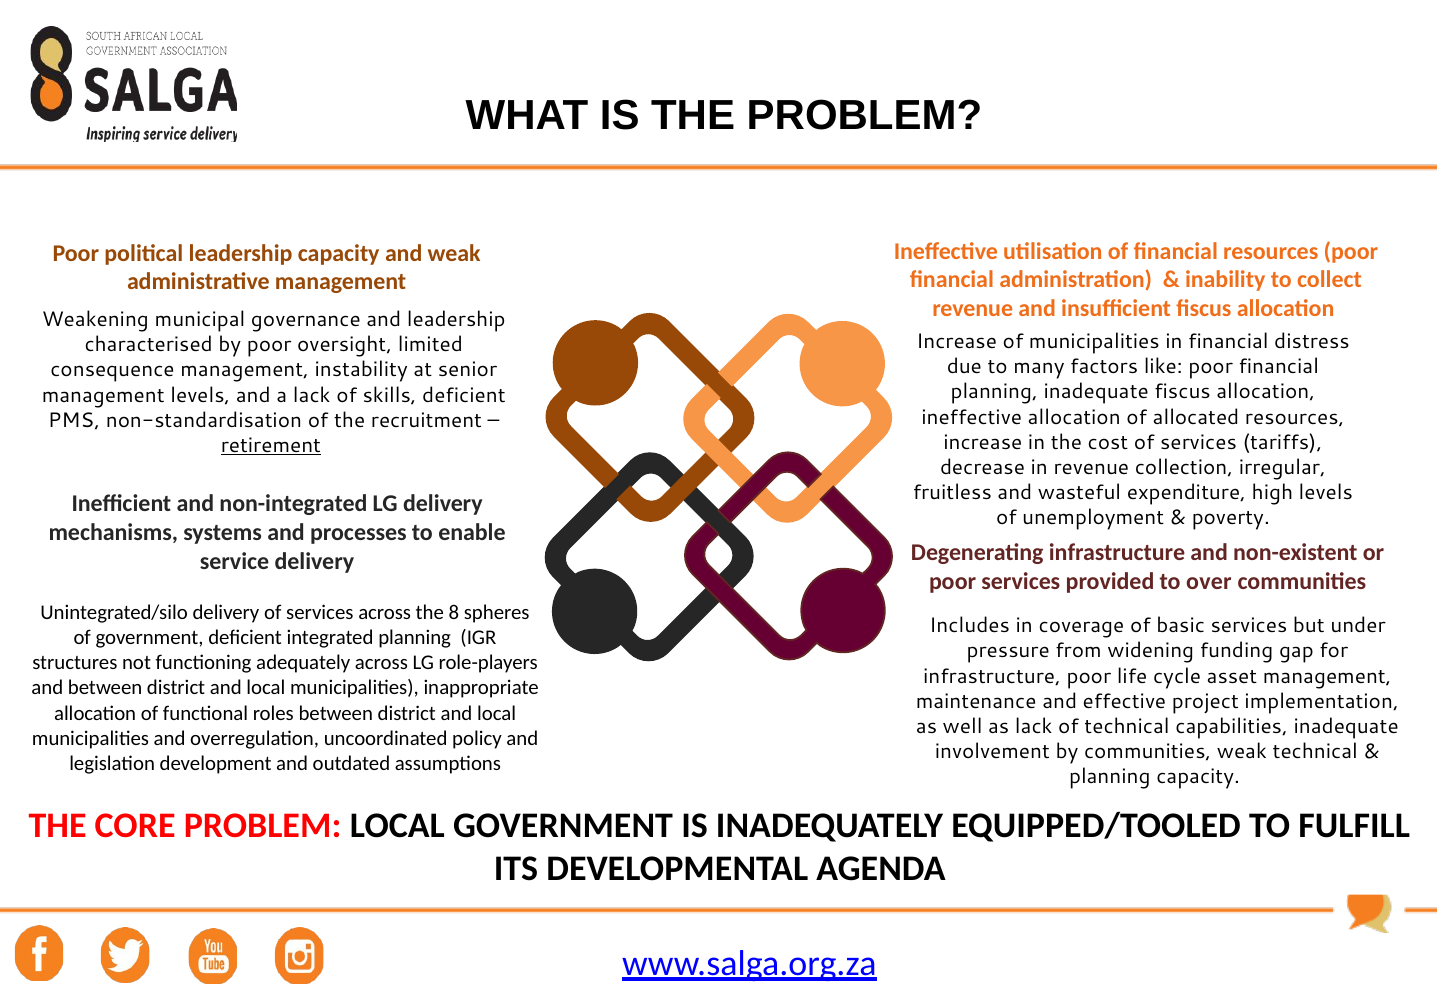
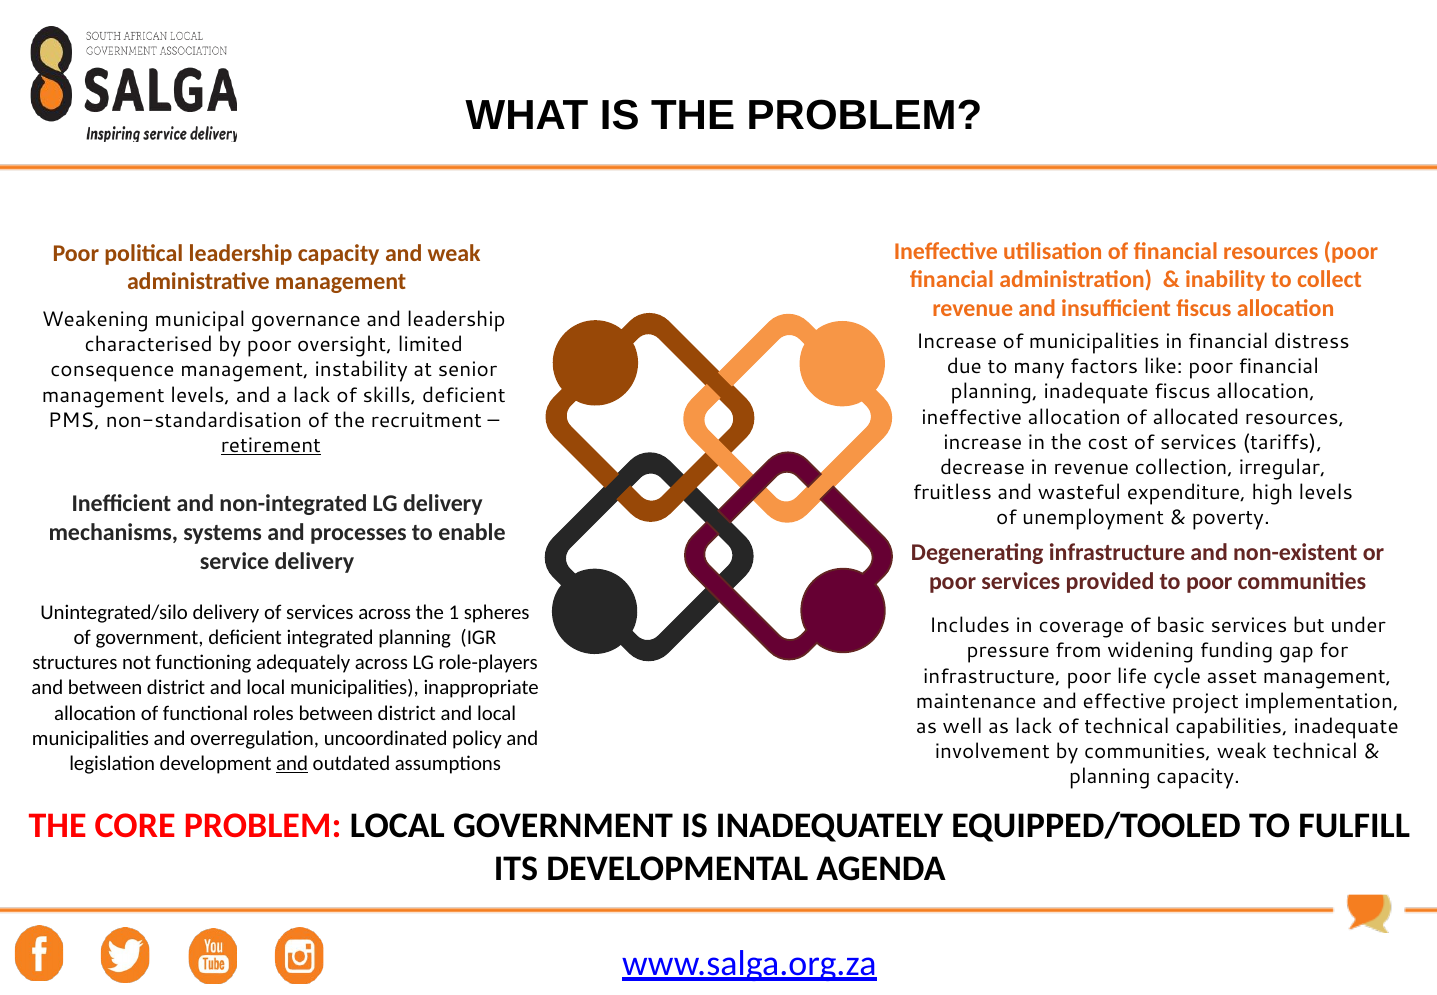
to over: over -> poor
8: 8 -> 1
and at (292, 763) underline: none -> present
